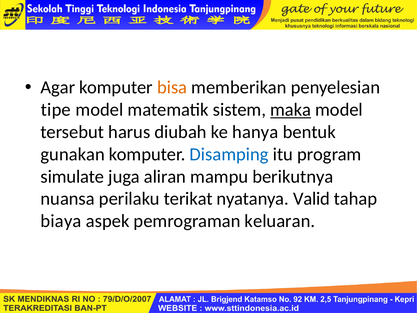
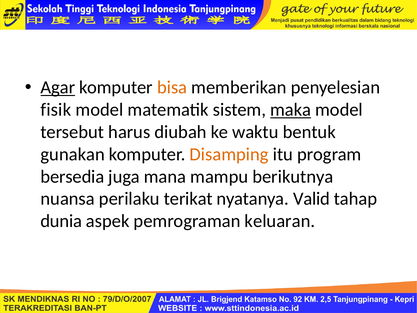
Agar underline: none -> present
tipe: tipe -> fisik
hanya: hanya -> waktu
Disamping colour: blue -> orange
simulate: simulate -> bersedia
aliran: aliran -> mana
biaya: biaya -> dunia
